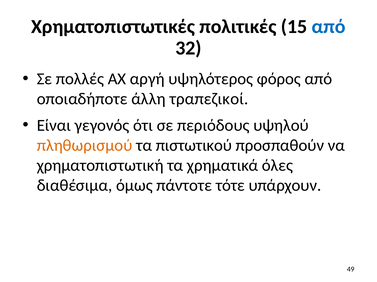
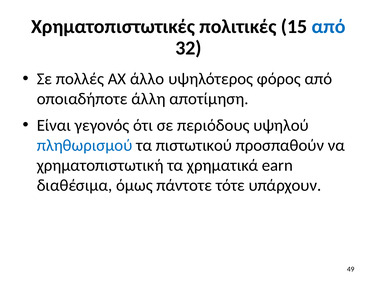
αργή: αργή -> άλλο
τραπεζικοί: τραπεζικοί -> αποτίμηση
πληθωρισμού colour: orange -> blue
όλες: όλες -> earn
